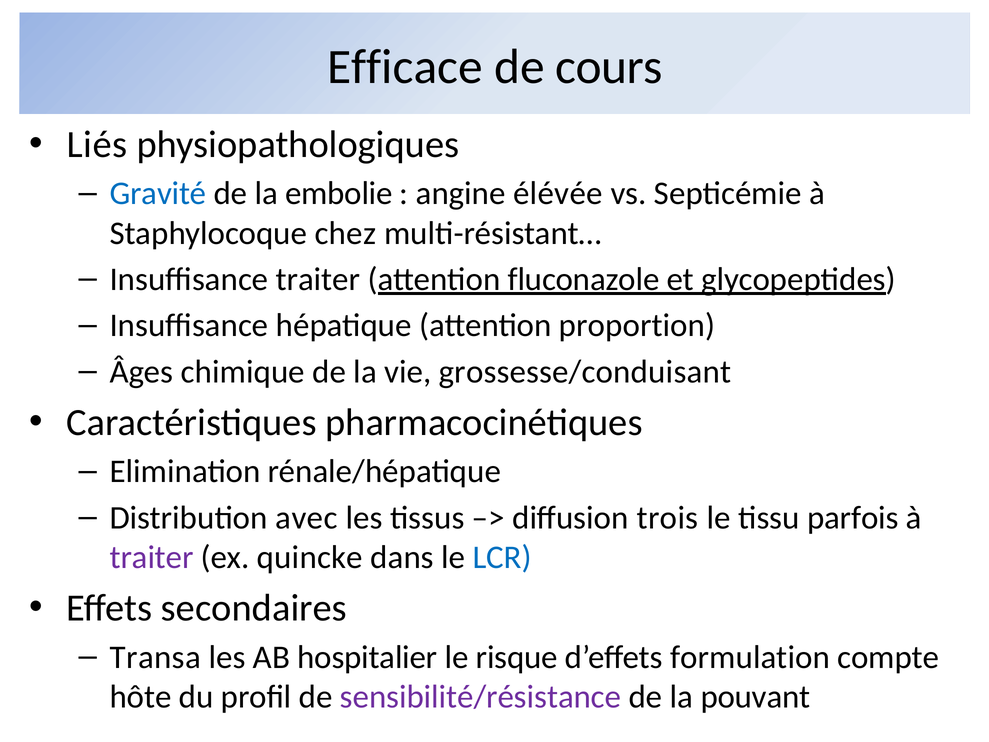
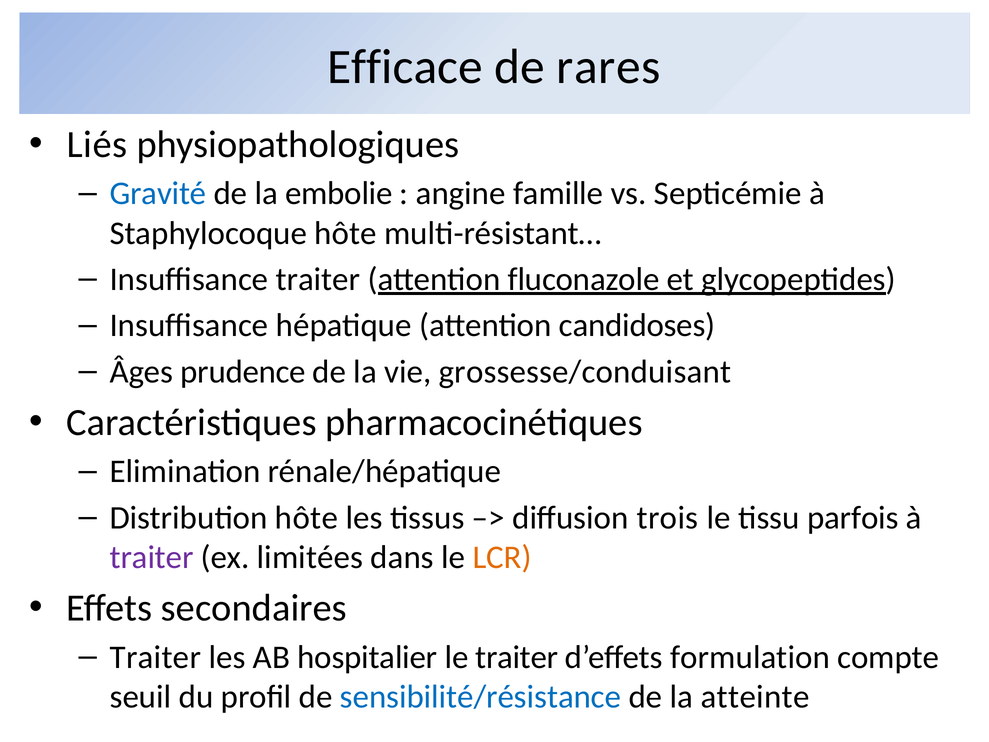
cours: cours -> rares
élévée: élévée -> famille
Staphylocoque chez: chez -> hôte
proportion: proportion -> candidoses
chimique: chimique -> prudence
Distribution avec: avec -> hôte
quincke: quincke -> limitées
LCR colour: blue -> orange
Transa at (155, 657): Transa -> Traiter
le risque: risque -> traiter
hôte: hôte -> seuil
sensibilité/résistance colour: purple -> blue
pouvant: pouvant -> atteinte
